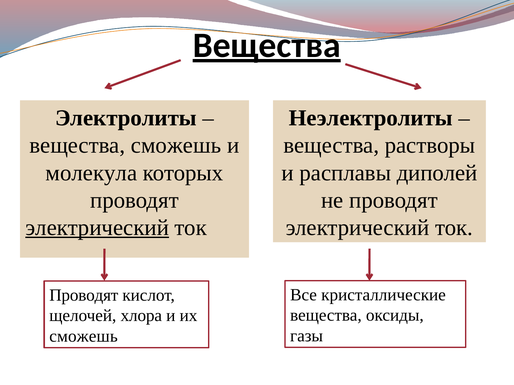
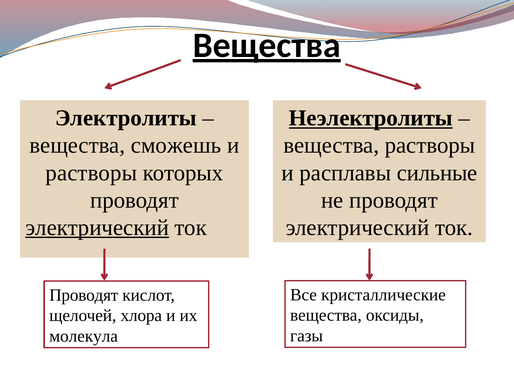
Неэлектролиты underline: none -> present
молекула at (91, 173): молекула -> растворы
диполей: диполей -> сильные
сможешь at (84, 337): сможешь -> молекула
